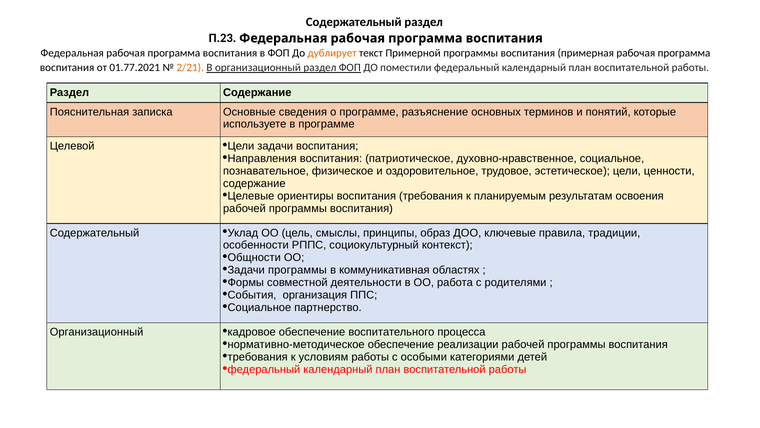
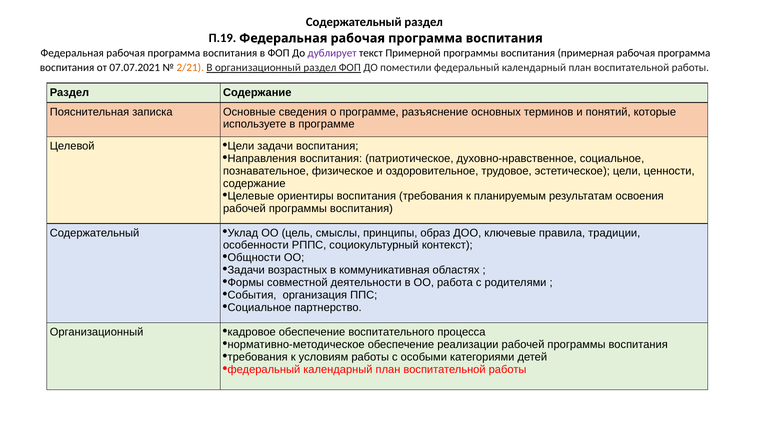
П.23: П.23 -> П.19
дублирует colour: orange -> purple
01.77.2021: 01.77.2021 -> 07.07.2021
программы at (297, 270): программы -> возрастных
